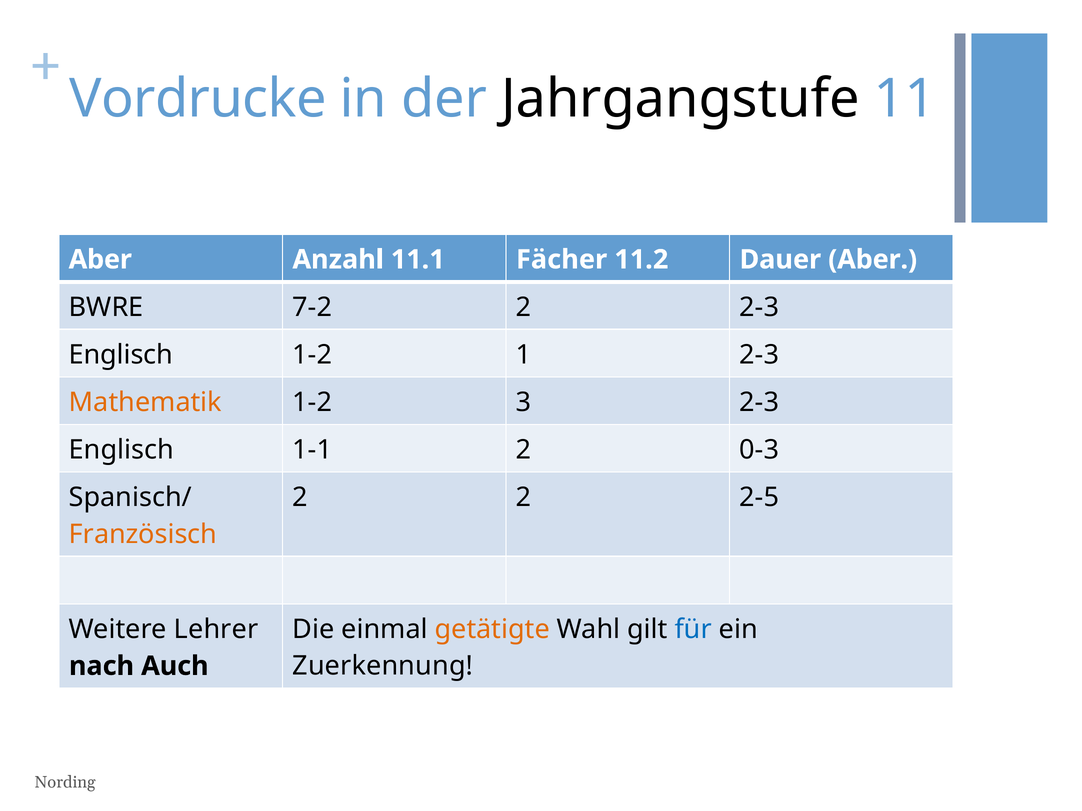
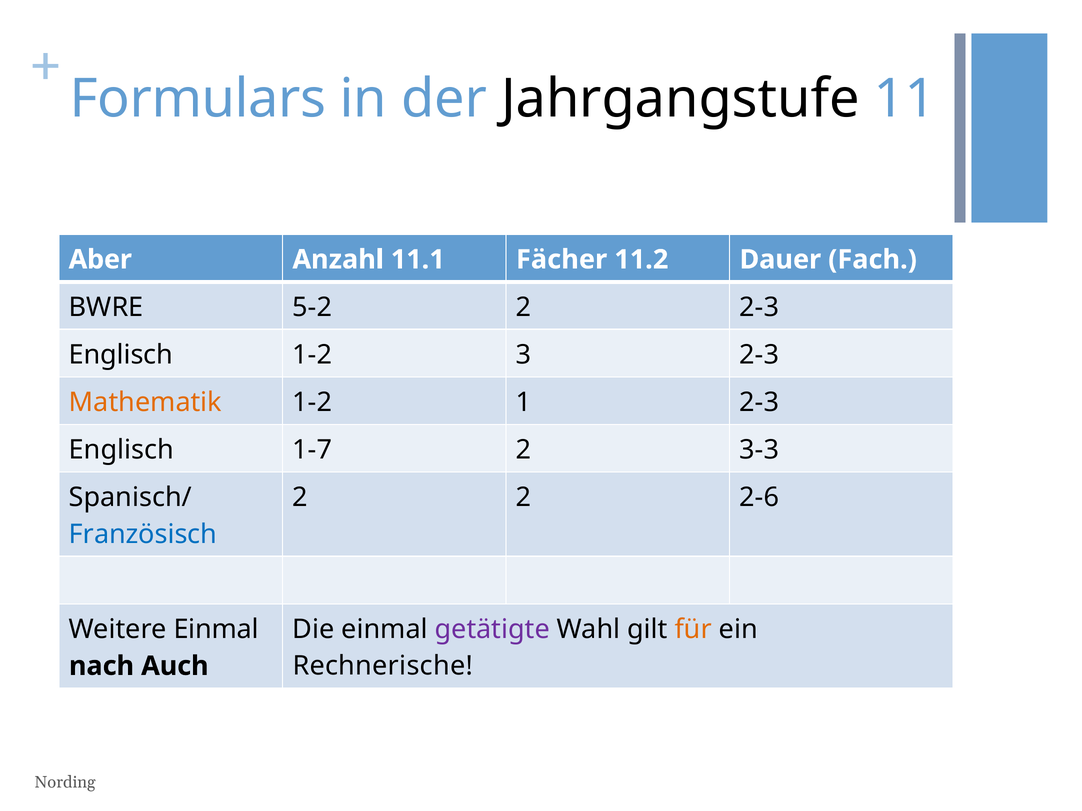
Vordrucke: Vordrucke -> Formulars
Dauer Aber: Aber -> Fach
7-2: 7-2 -> 5-2
1: 1 -> 3
3: 3 -> 1
1-1: 1-1 -> 1-7
0-3: 0-3 -> 3-3
2-5: 2-5 -> 2-6
Französisch colour: orange -> blue
Weitere Lehrer: Lehrer -> Einmal
getätigte colour: orange -> purple
für colour: blue -> orange
Zuerkennung: Zuerkennung -> Rechnerische
